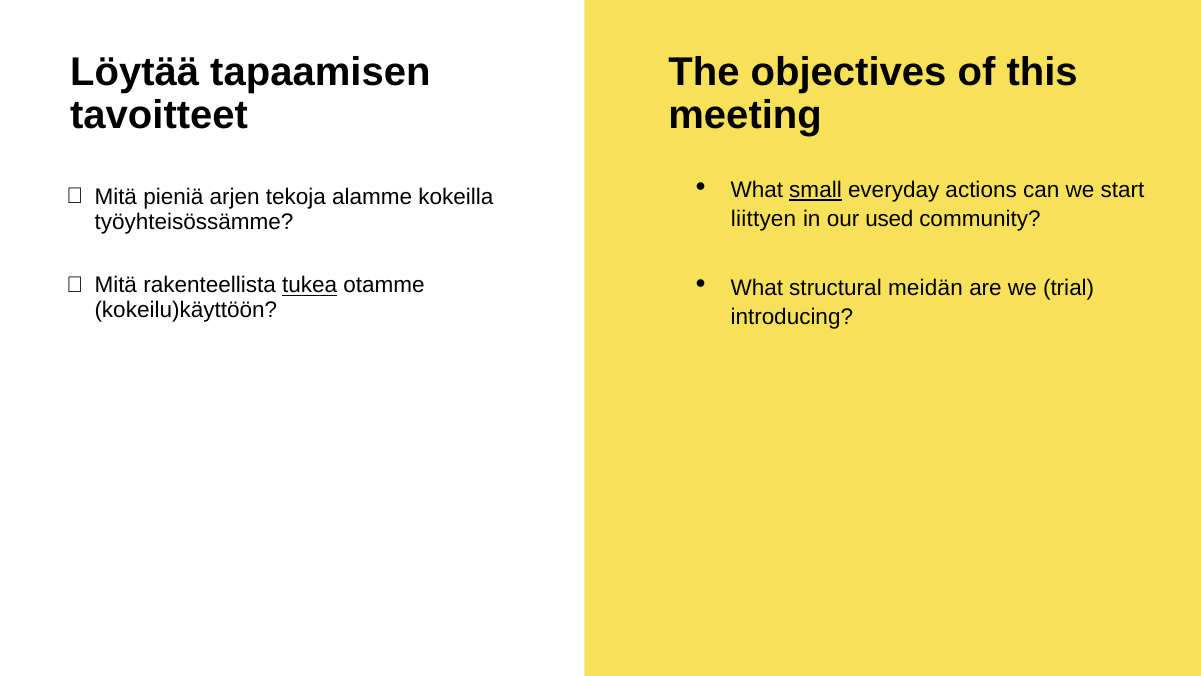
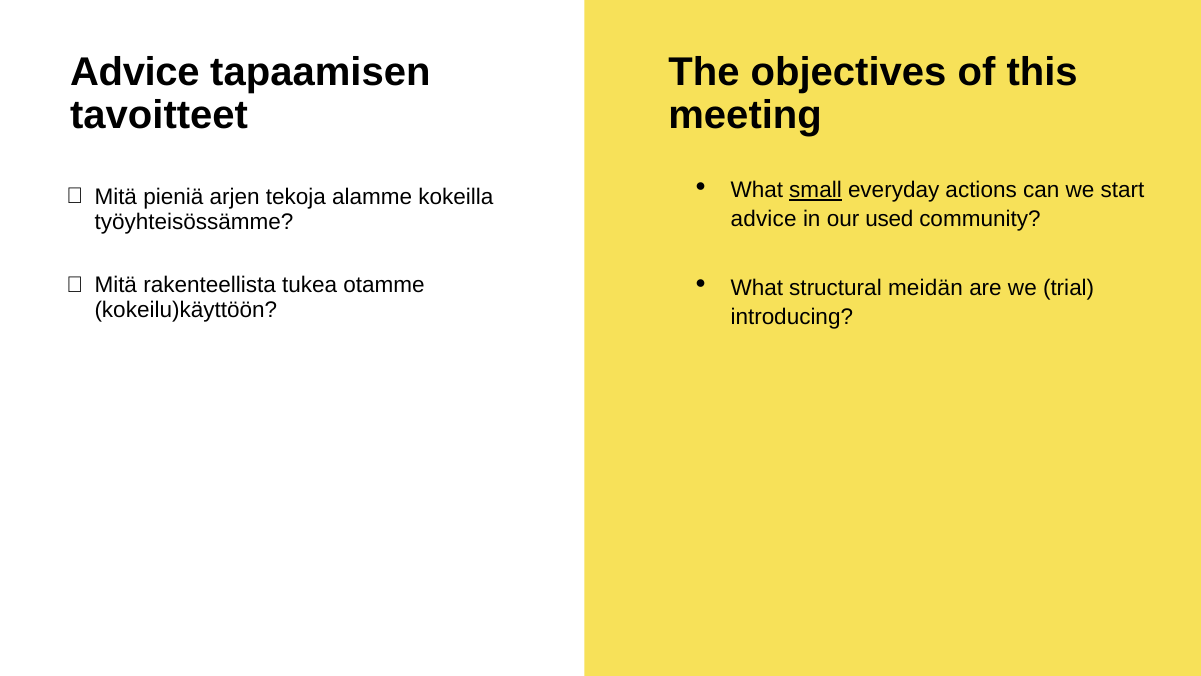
Löytää at (135, 72): Löytää -> Advice
liittyen at (764, 219): liittyen -> advice
tukea underline: present -> none
